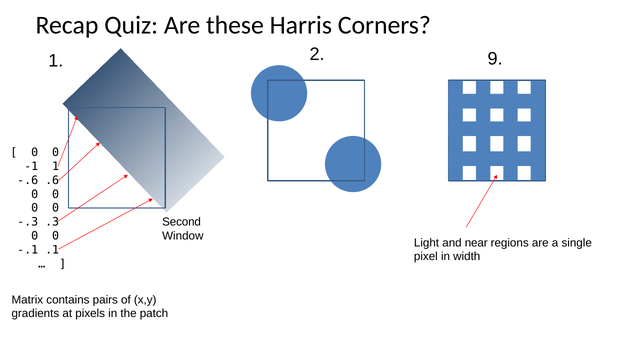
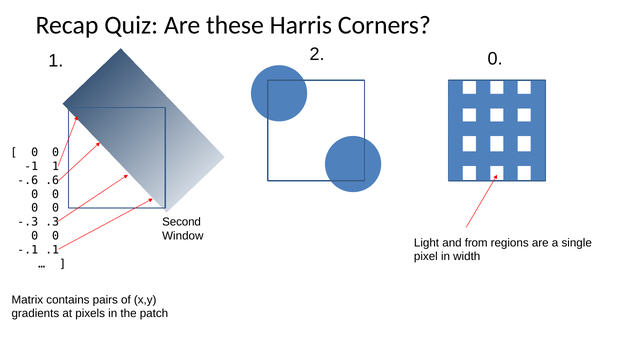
2 9: 9 -> 0
near: near -> from
